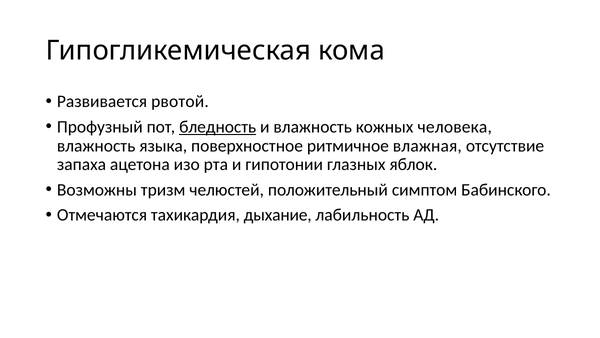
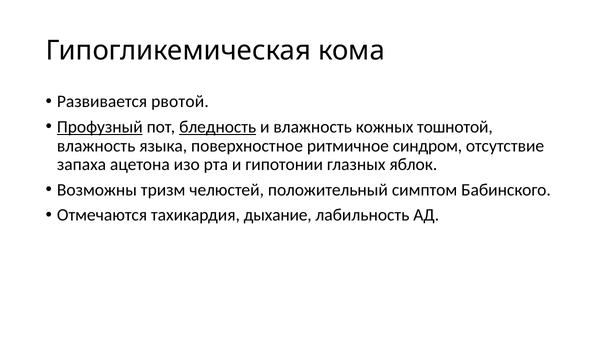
Профузный underline: none -> present
человека: человека -> тошнотой
влажная: влажная -> синдром
